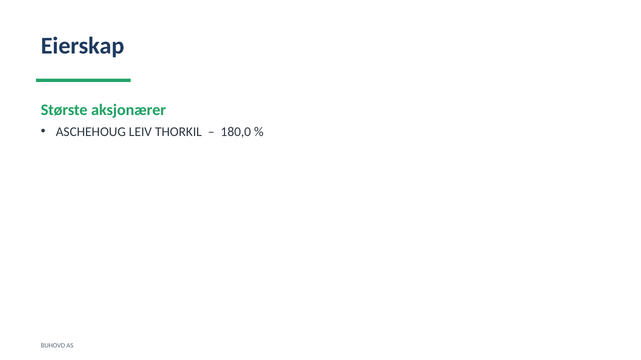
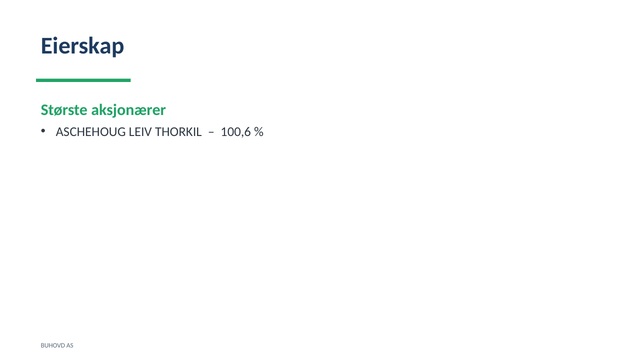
180,0: 180,0 -> 100,6
